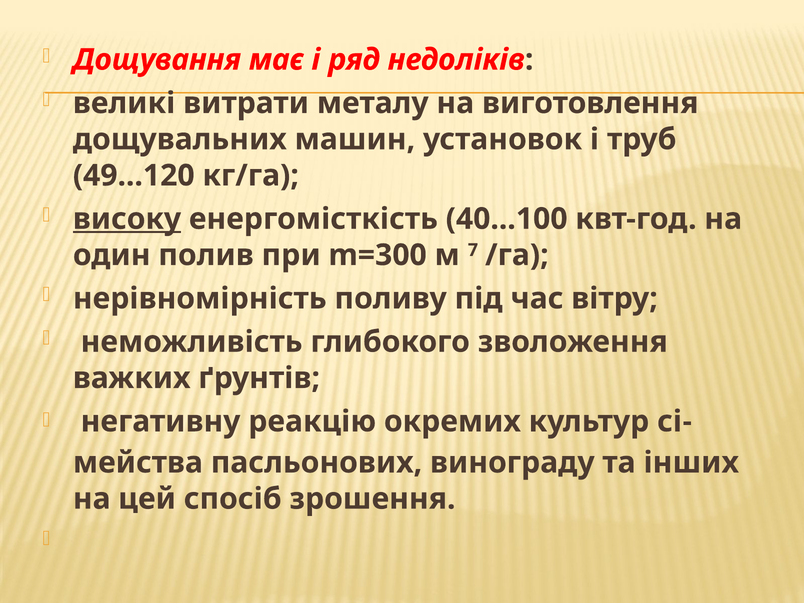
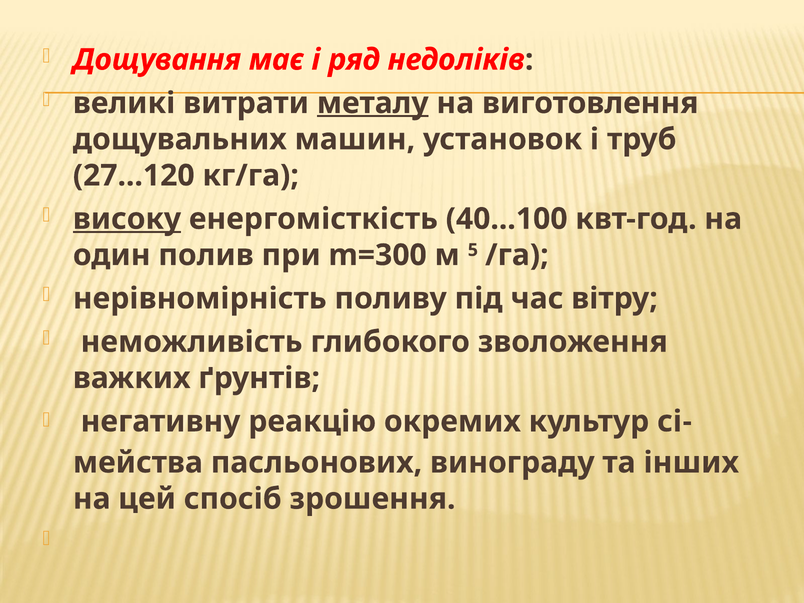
металу underline: none -> present
49...120: 49...120 -> 27...120
7: 7 -> 5
